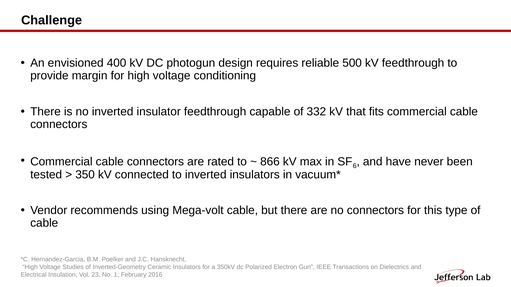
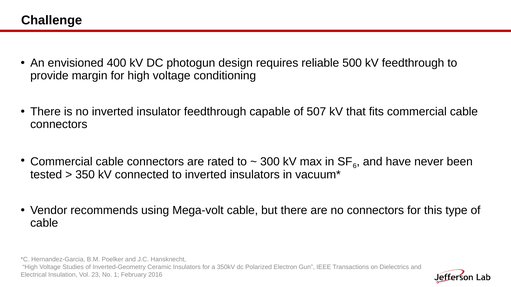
332: 332 -> 507
866: 866 -> 300
